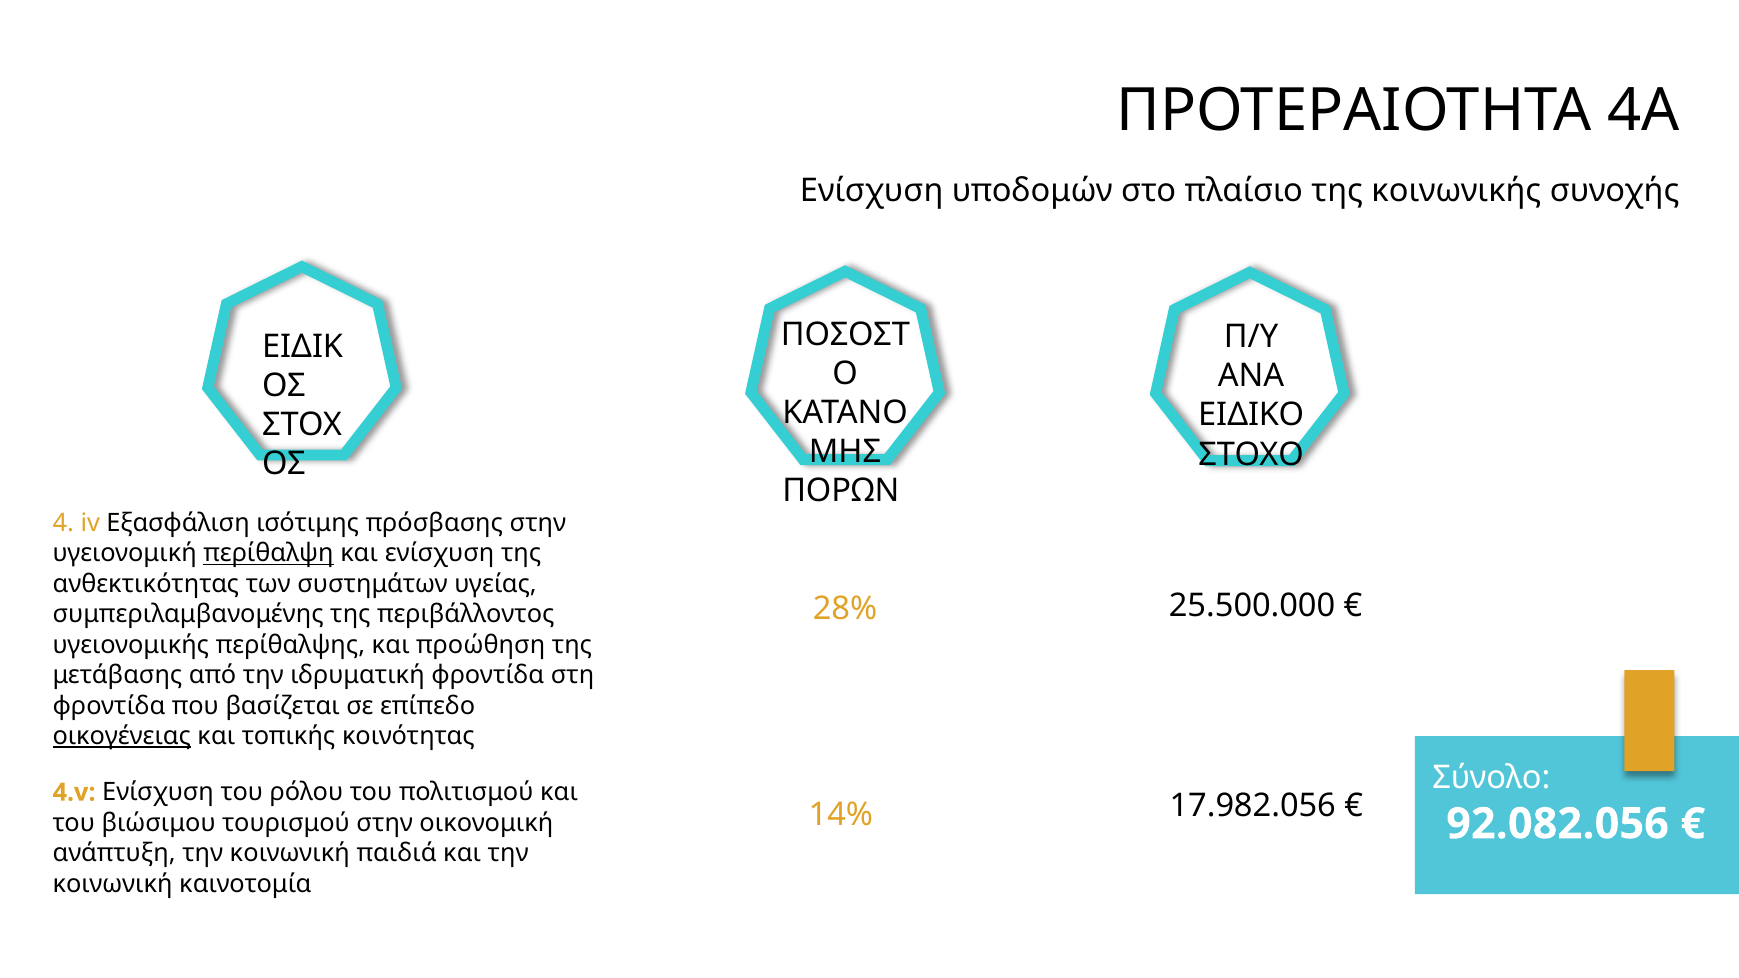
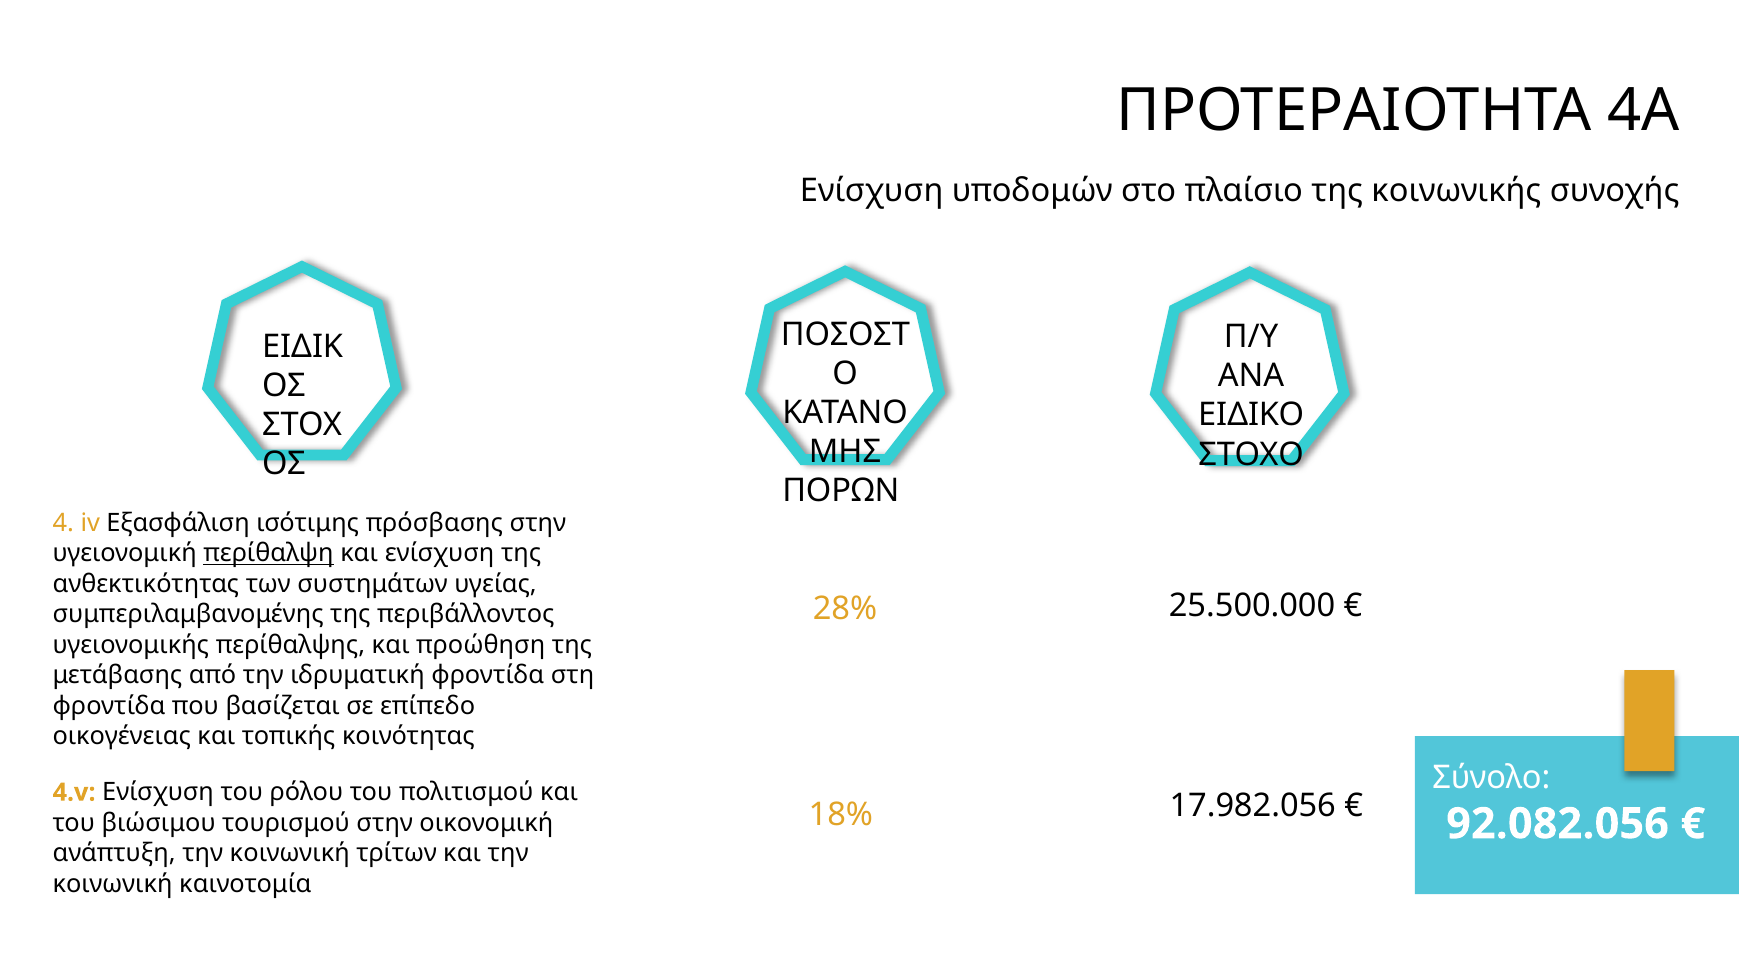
οικογένειας underline: present -> none
14%: 14% -> 18%
παιδιά: παιδιά -> τρίτων
